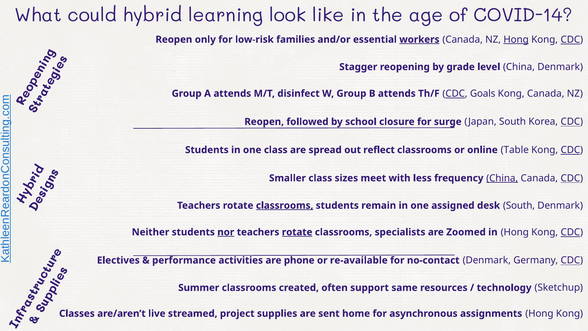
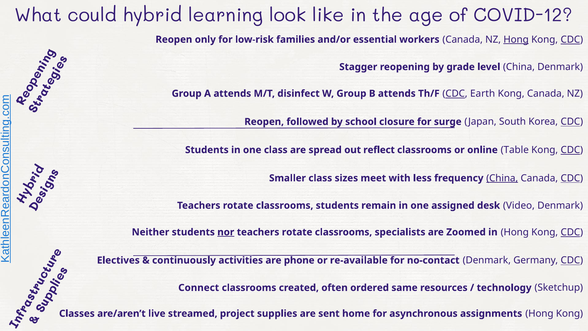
COVID-14: COVID-14 -> COVID-12
workers underline: present -> none
Goals: Goals -> Earth
classrooms at (285, 205) underline: present -> none
desk South: South -> Video
rotate at (297, 232) underline: present -> none
performance: performance -> continuously
Summer: Summer -> Connect
support: support -> ordered
